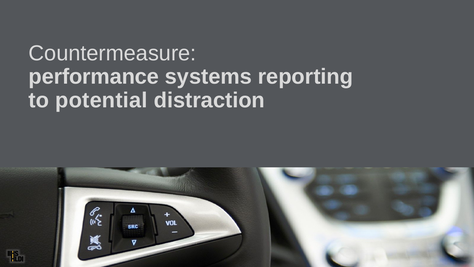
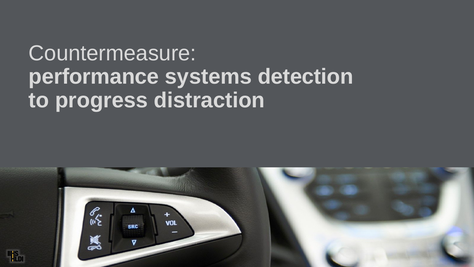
reporting: reporting -> detection
potential: potential -> progress
